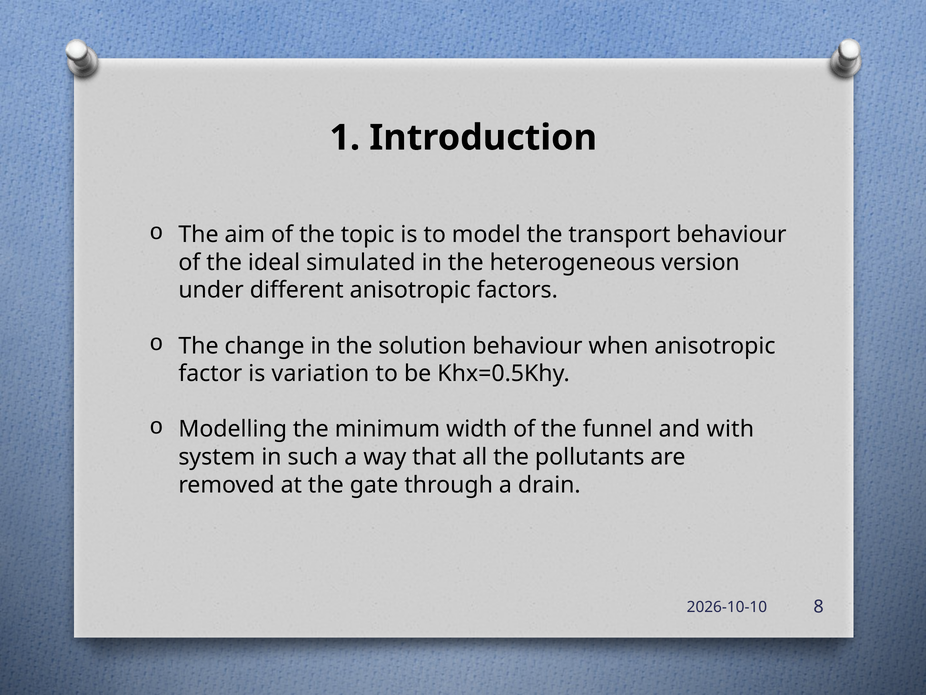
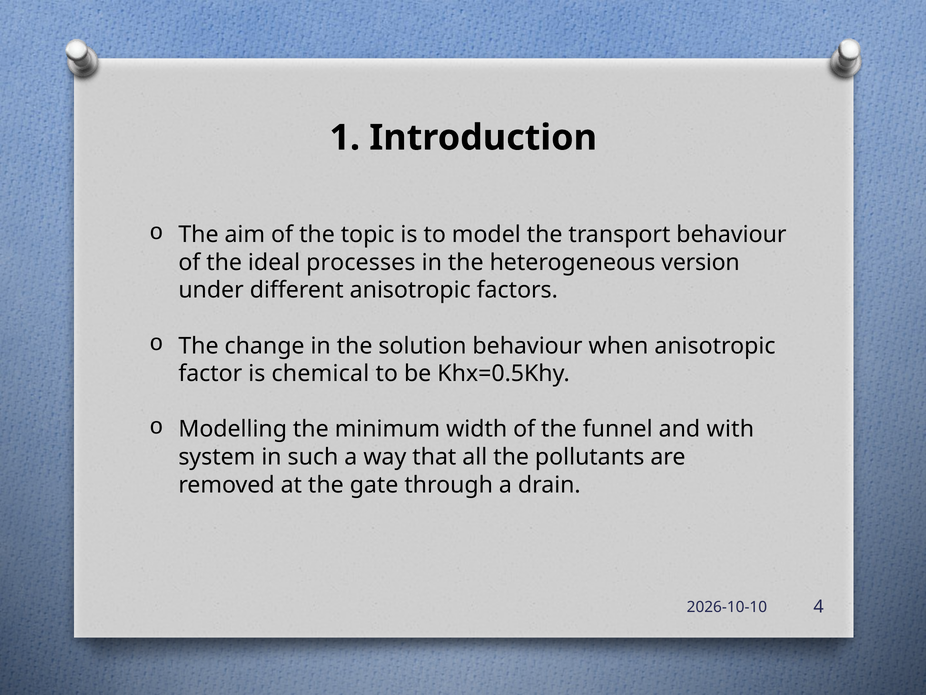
simulated: simulated -> processes
variation: variation -> chemical
8: 8 -> 4
